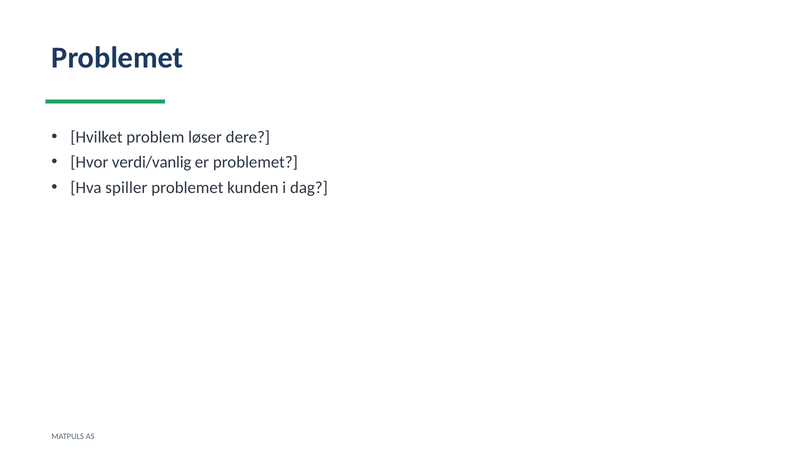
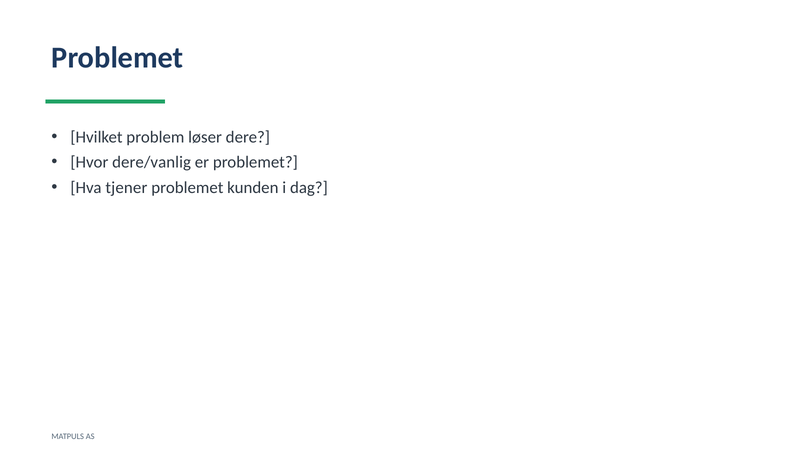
verdi/vanlig: verdi/vanlig -> dere/vanlig
spiller: spiller -> tjener
